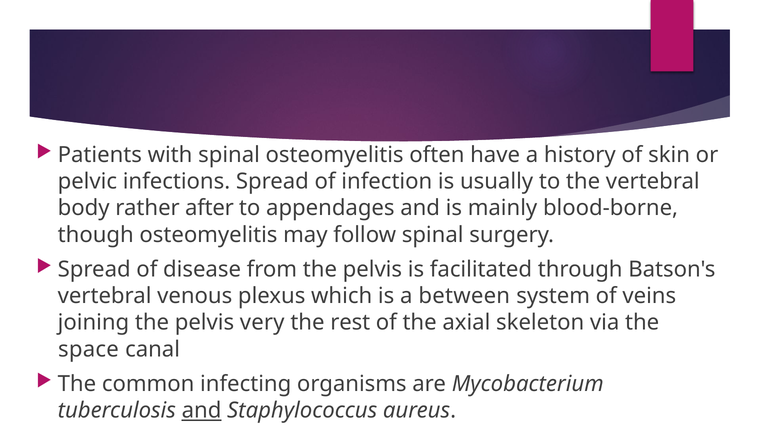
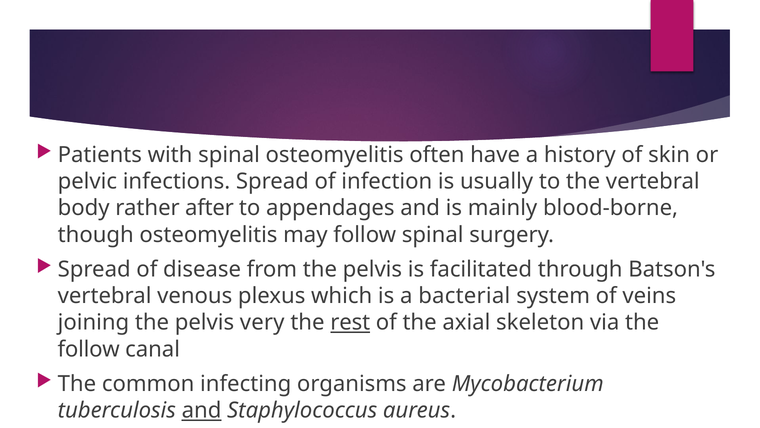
between: between -> bacterial
rest underline: none -> present
space at (88, 349): space -> follow
